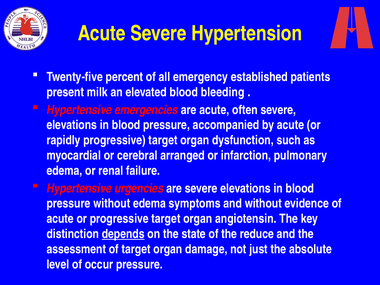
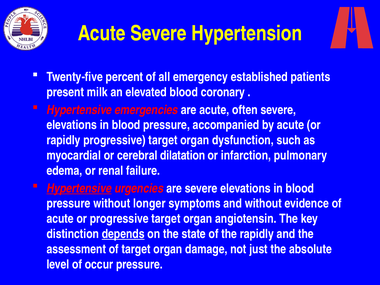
bleeding: bleeding -> coronary
arranged: arranged -> dilatation
Hypertensive at (79, 188) underline: none -> present
without edema: edema -> longer
the reduce: reduce -> rapidly
